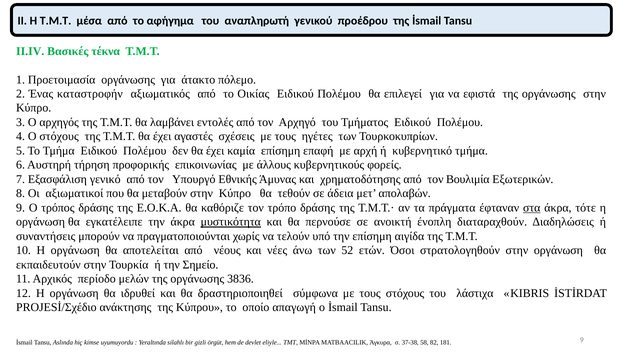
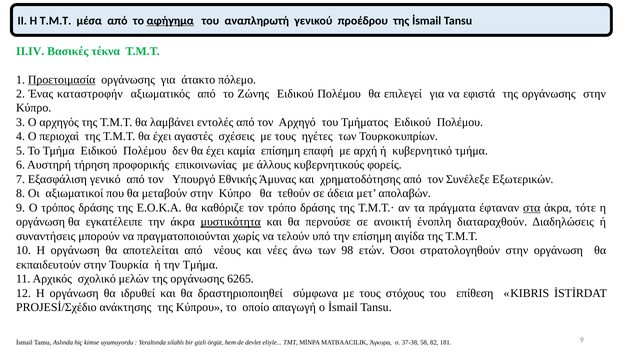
αφήγημα underline: none -> present
Προετοιμασία underline: none -> present
Οικίας: Οικίας -> Ζώνης
Ο στόχους: στόχους -> περιοχαὶ
Βουλιμία: Βουλιμία -> Συνέλεξε
52: 52 -> 98
την Σημείο: Σημείο -> Τμήμα
περίοδο: περίοδο -> σχολικό
3836: 3836 -> 6265
λάστιχα: λάστιχα -> επίθεση
